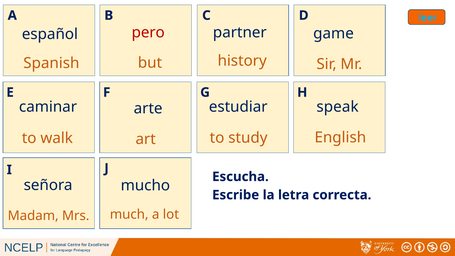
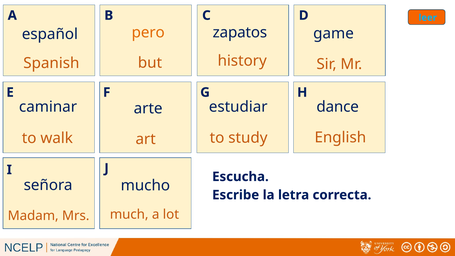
pero colour: red -> orange
partner: partner -> zapatos
speak: speak -> dance
